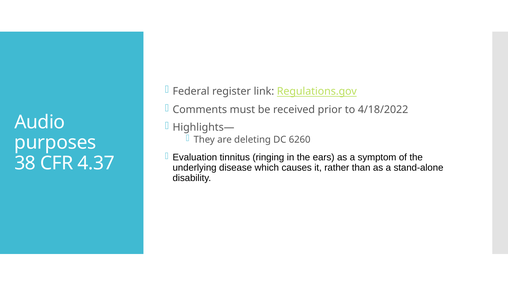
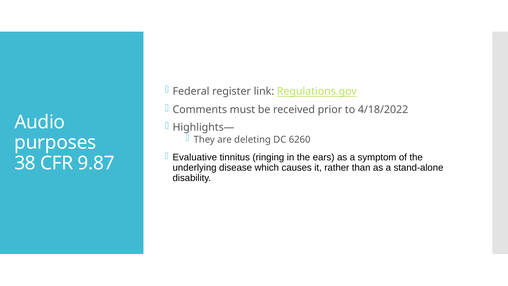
Evaluation: Evaluation -> Evaluative
4.37: 4.37 -> 9.87
